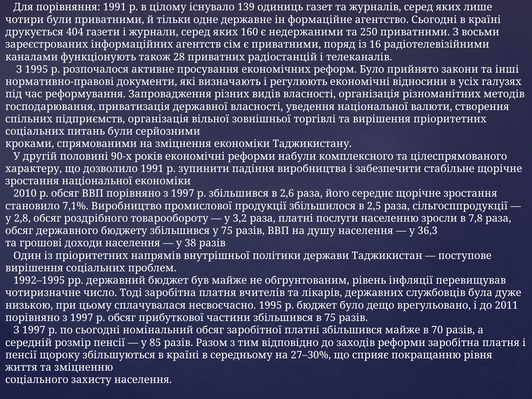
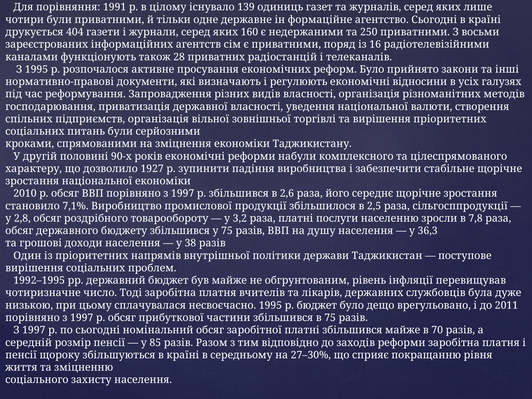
дозволило 1991: 1991 -> 1927
